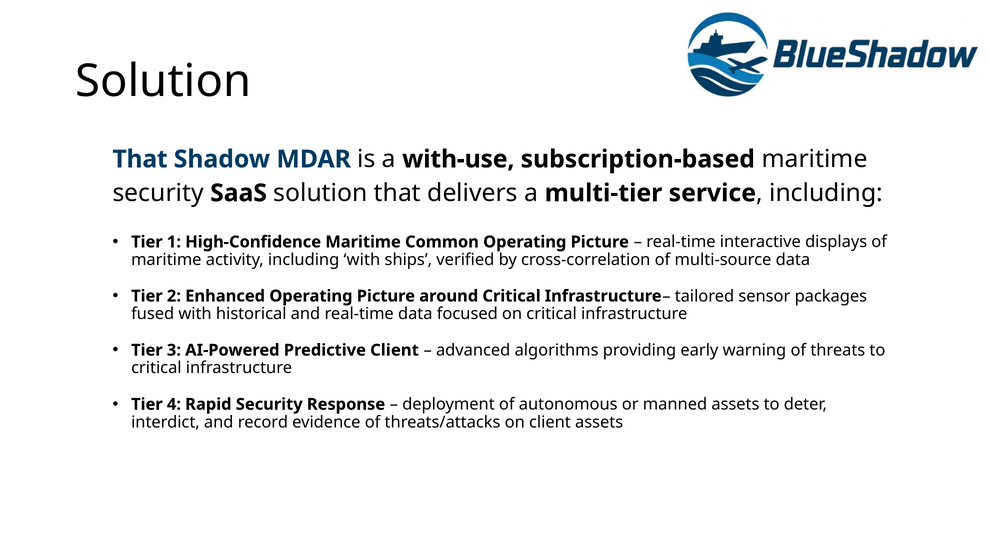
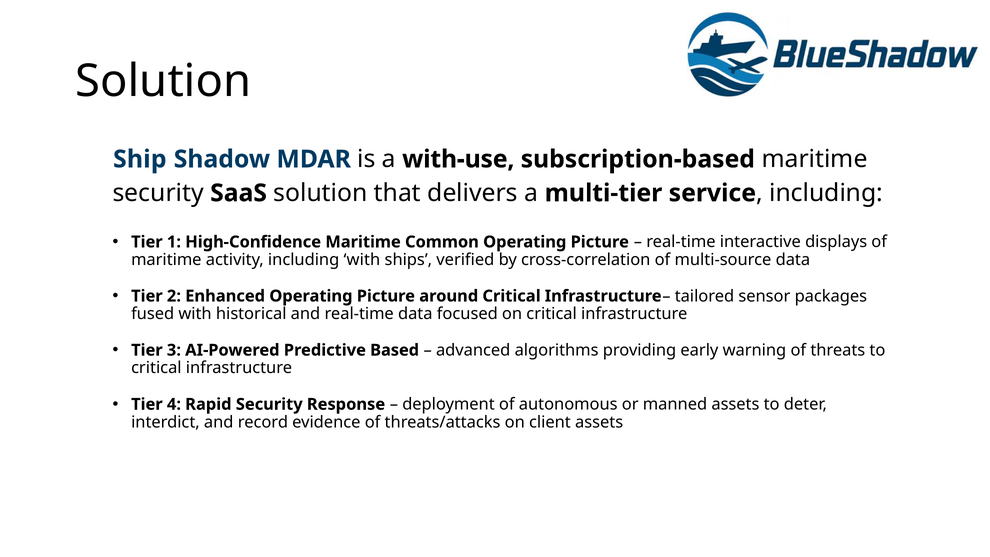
That at (140, 159): That -> Ship
Predictive Client: Client -> Based
